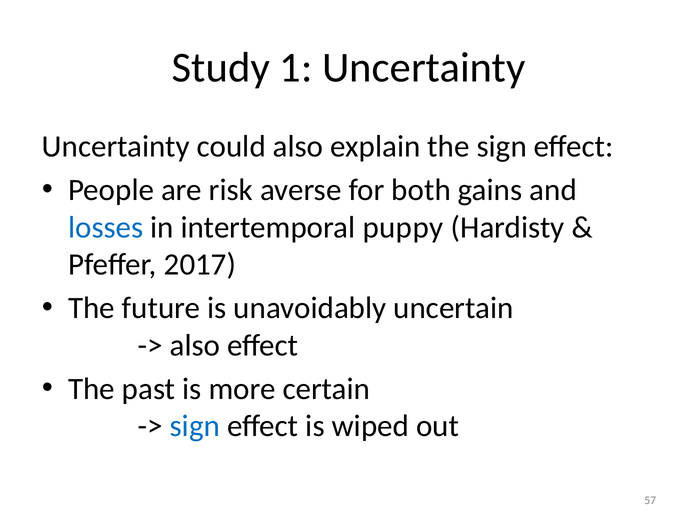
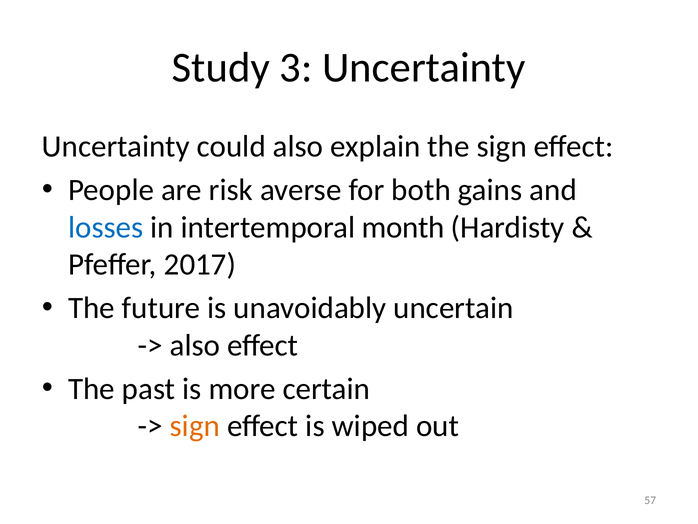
1: 1 -> 3
puppy: puppy -> month
sign at (195, 426) colour: blue -> orange
